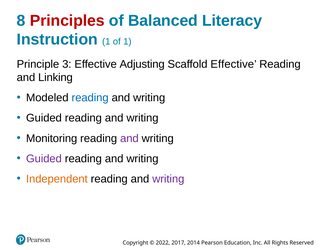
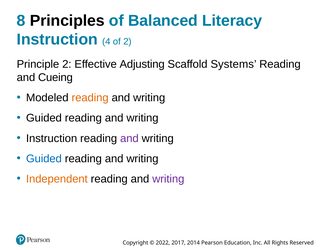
Principles colour: red -> black
Instruction 1: 1 -> 4
of 1: 1 -> 2
Principle 3: 3 -> 2
Scaffold Effective: Effective -> Systems
Linking: Linking -> Cueing
reading at (90, 98) colour: blue -> orange
Monitoring at (52, 139): Monitoring -> Instruction
Guided at (44, 159) colour: purple -> blue
